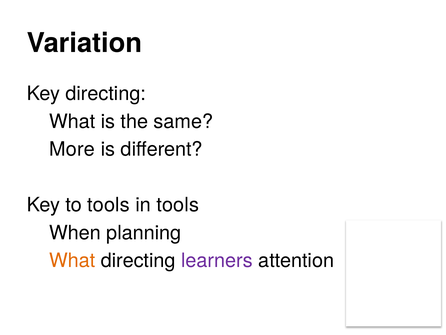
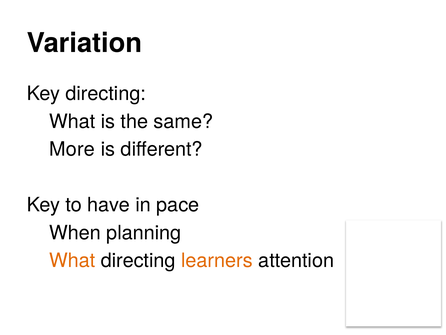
to tools: tools -> have
in tools: tools -> pace
learners colour: purple -> orange
